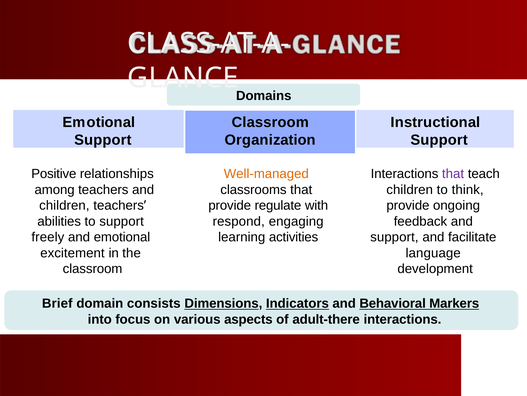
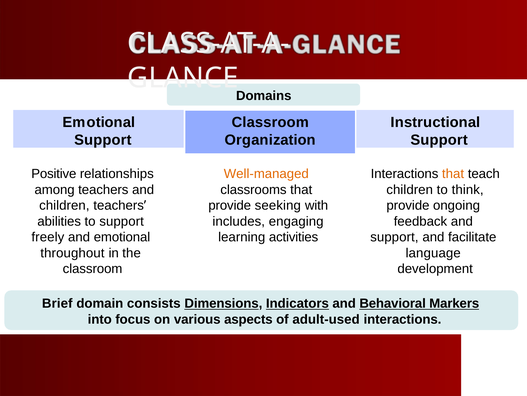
that at (453, 174) colour: purple -> orange
regulate: regulate -> seeking
respond: respond -> includes
excitement: excitement -> throughout
adult-there: adult-there -> adult-used
